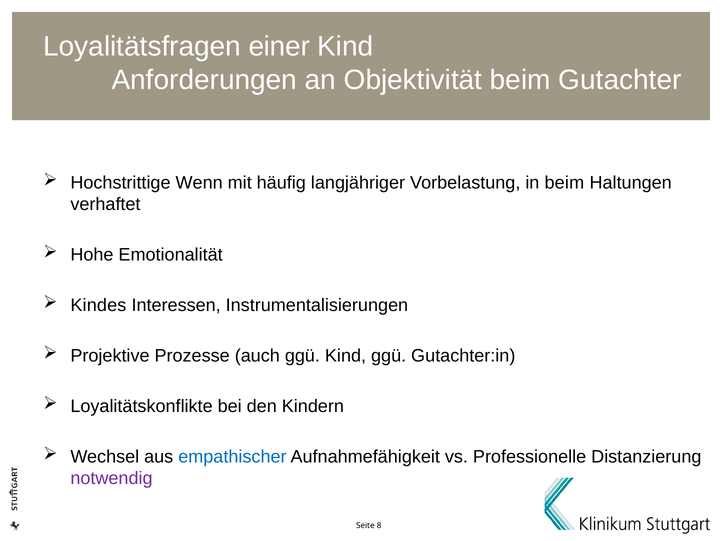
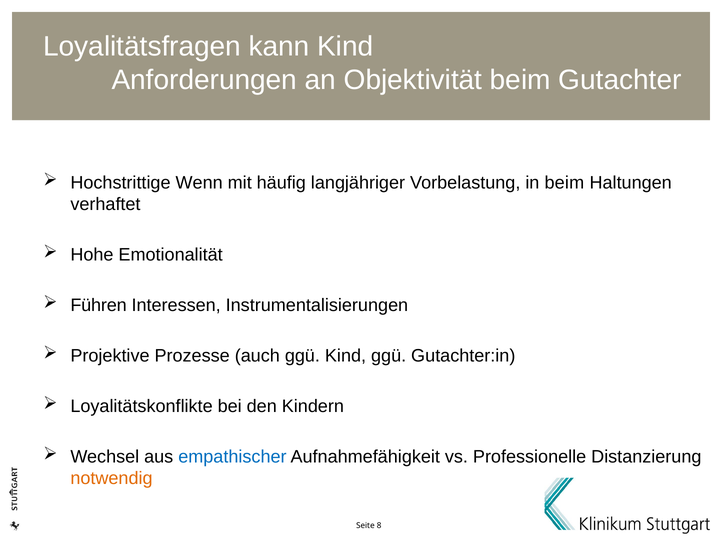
einer: einer -> kann
Kindes: Kindes -> Führen
notwendig colour: purple -> orange
